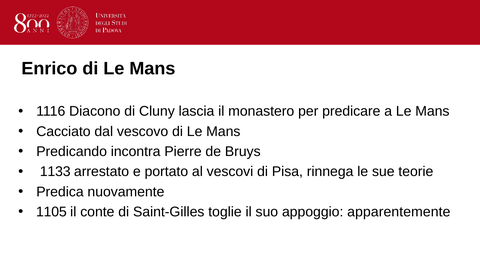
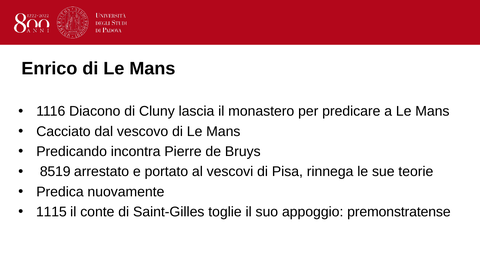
1133: 1133 -> 8519
1105: 1105 -> 1115
apparentemente: apparentemente -> premonstratense
